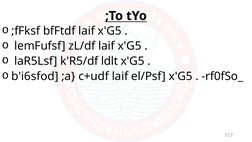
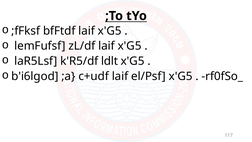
b'i6sfod: b'i6sfod -> b'i6lgod
